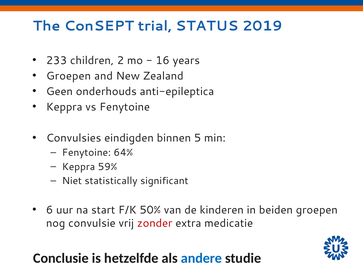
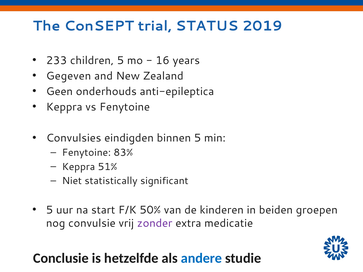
children 2: 2 -> 5
Groepen at (69, 76): Groepen -> Gegeven
64%: 64% -> 83%
59%: 59% -> 51%
6 at (50, 210): 6 -> 5
zonder colour: red -> purple
